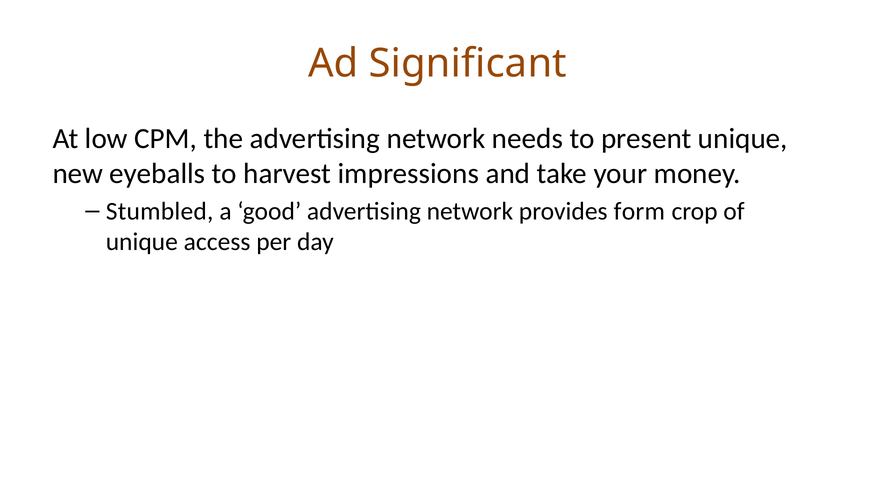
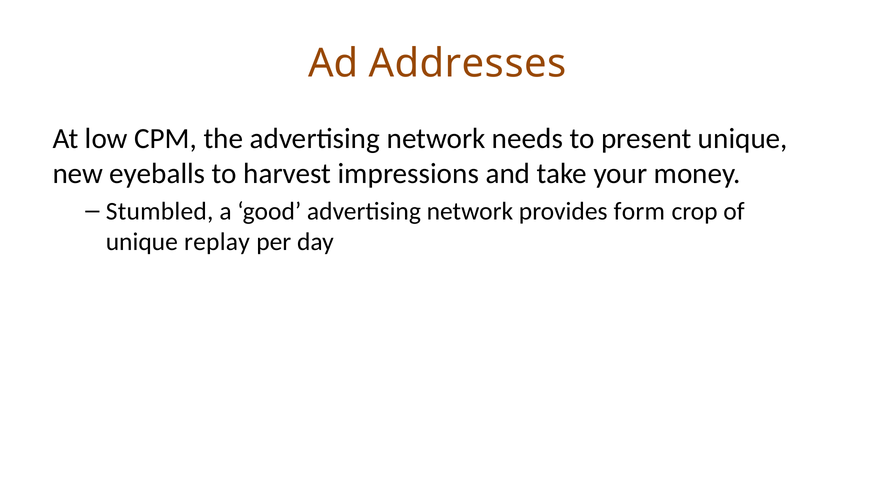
Significant: Significant -> Addresses
access: access -> replay
